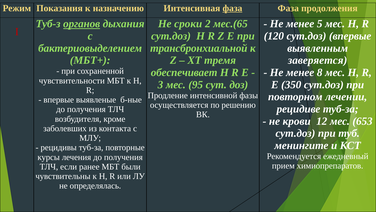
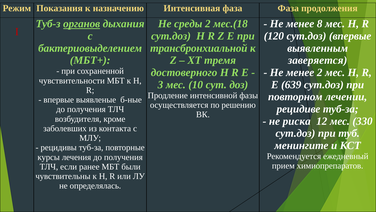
фаза at (232, 8) underline: present -> none
сроки: сроки -> среды
мес.(65: мес.(65 -> мес.(18
5: 5 -> 8
обеспечивает: обеспечивает -> достоверного
менее 8: 8 -> 2
95: 95 -> 10
350: 350 -> 639
крови: крови -> риска
653: 653 -> 330
